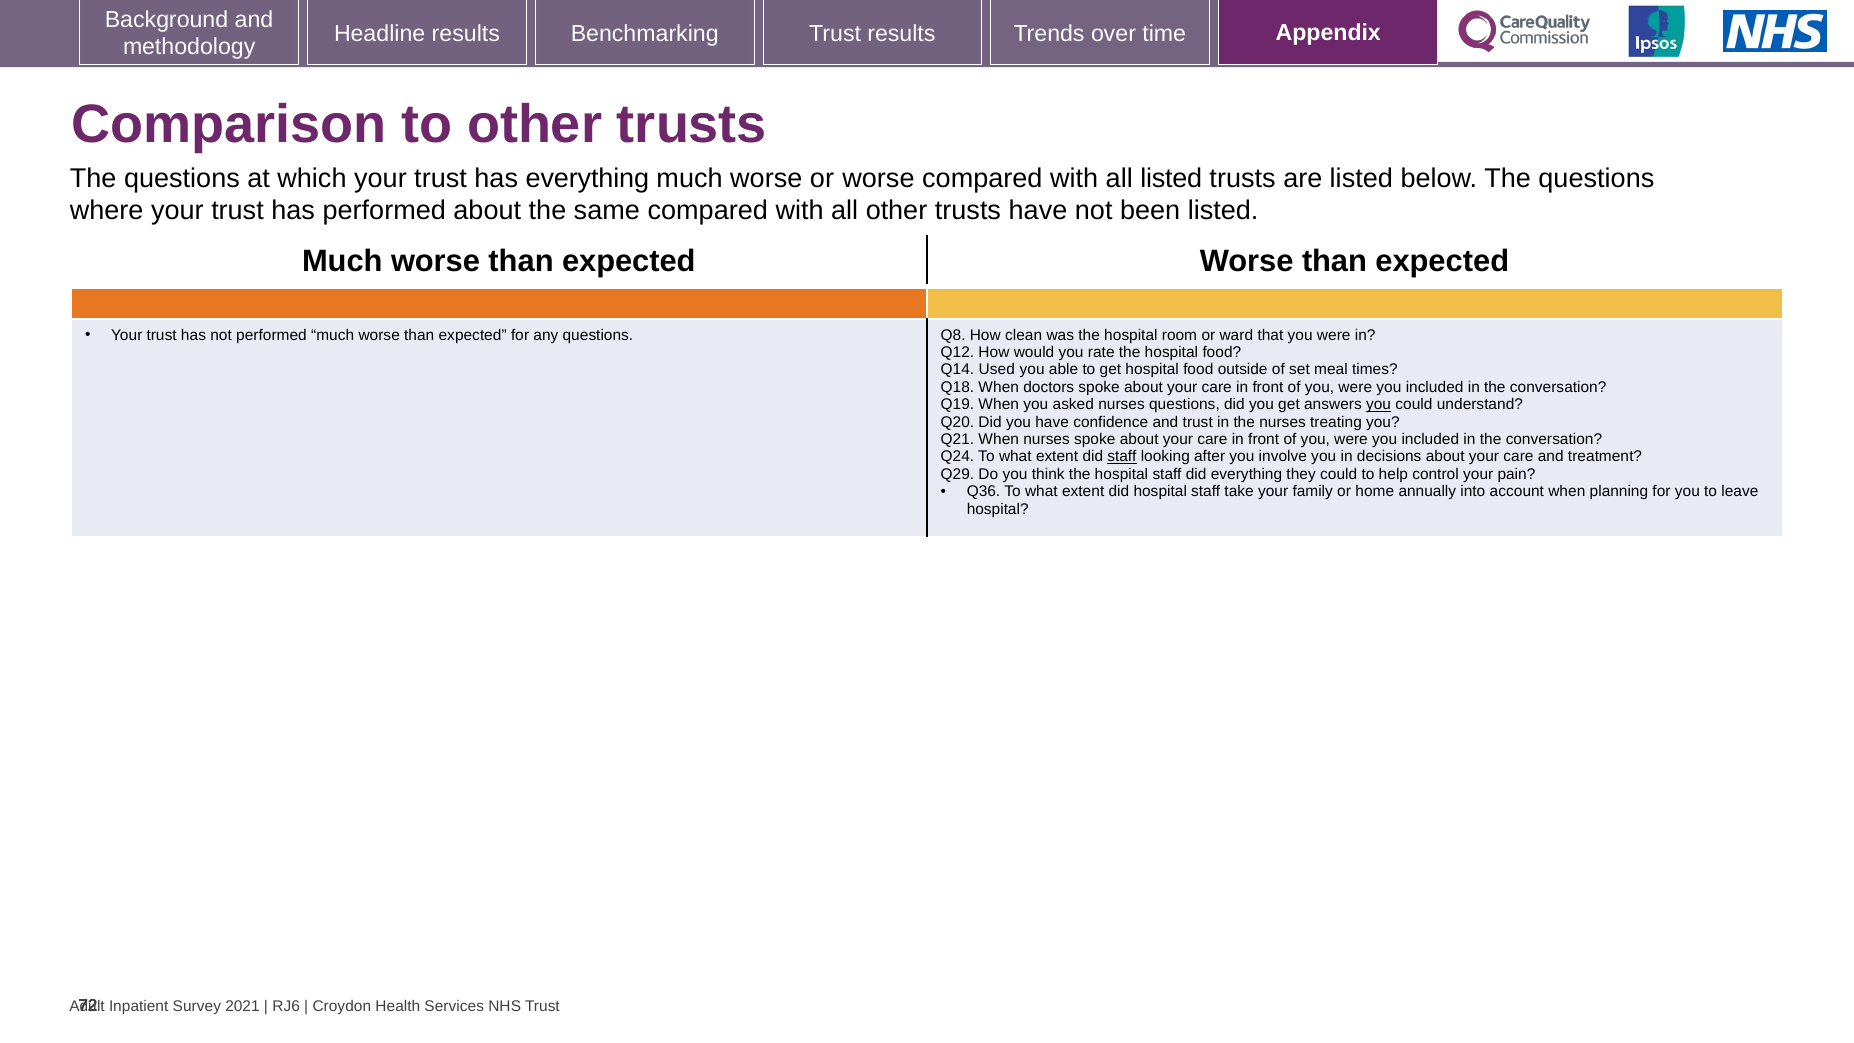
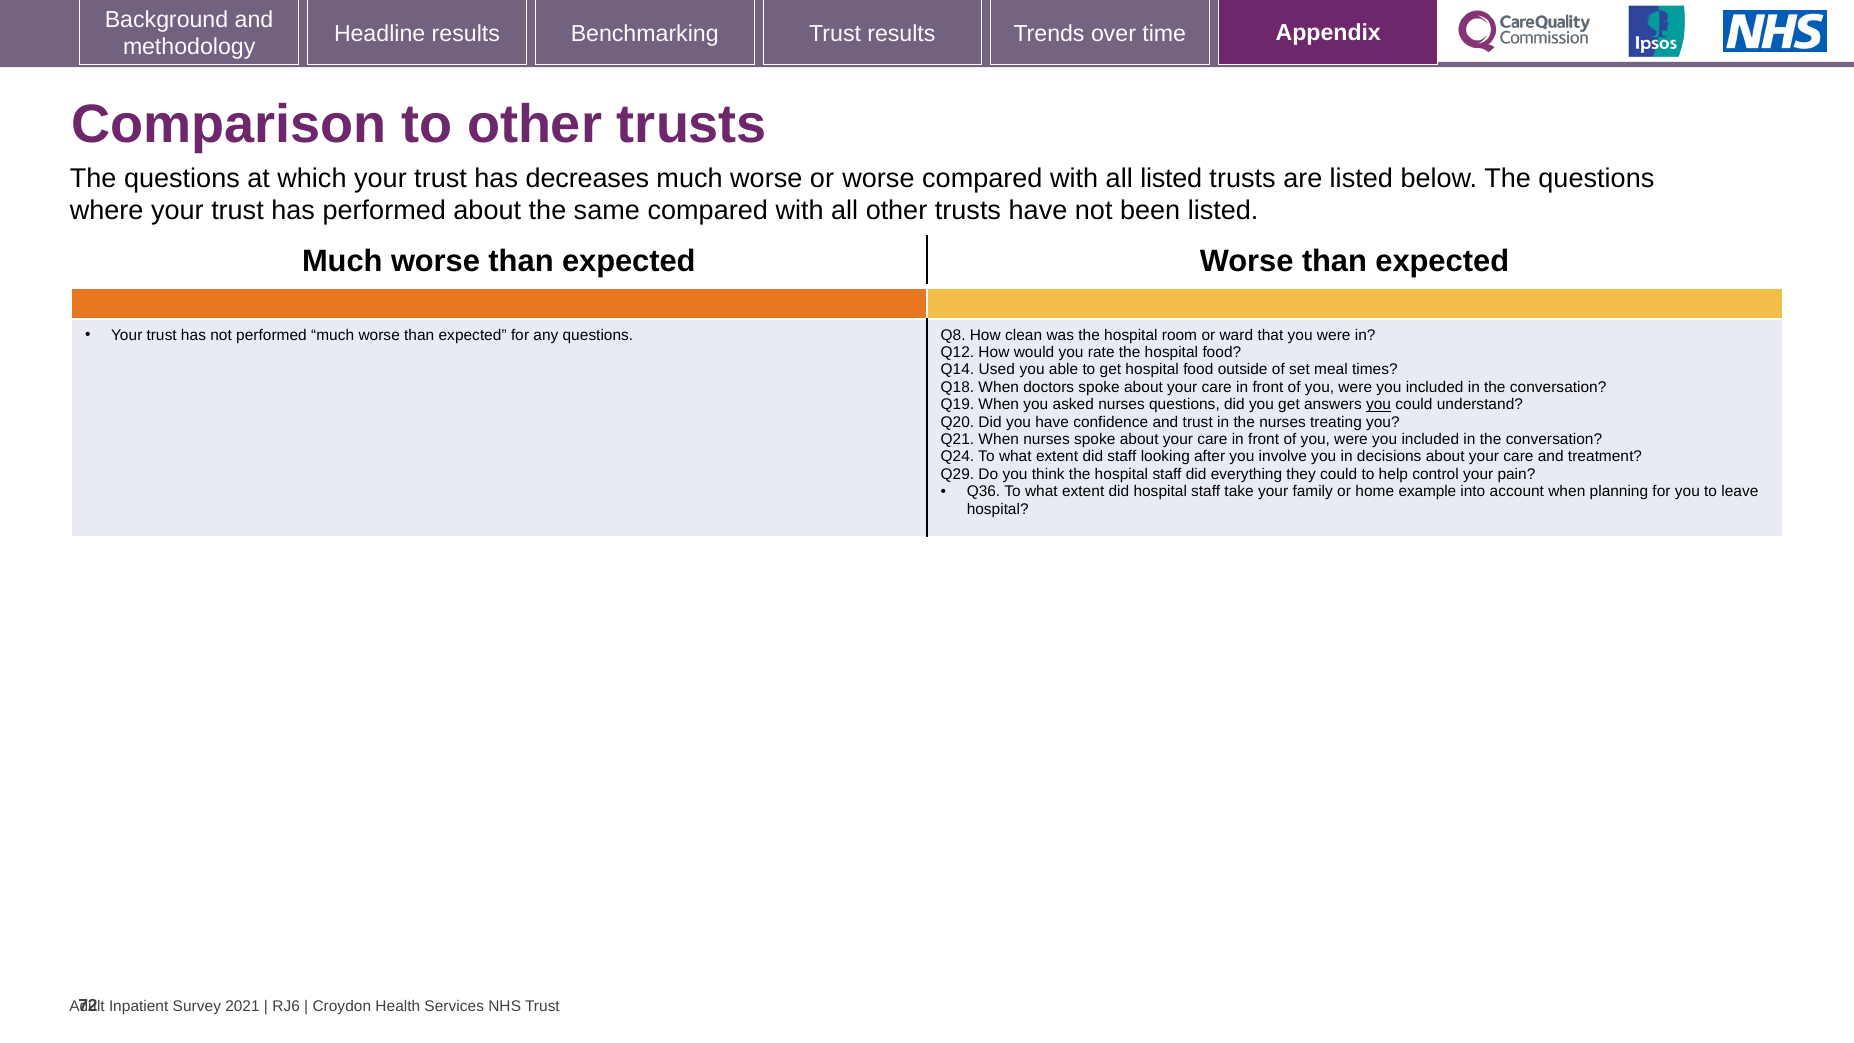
has everything: everything -> decreases
staff at (1122, 457) underline: present -> none
annually: annually -> example
